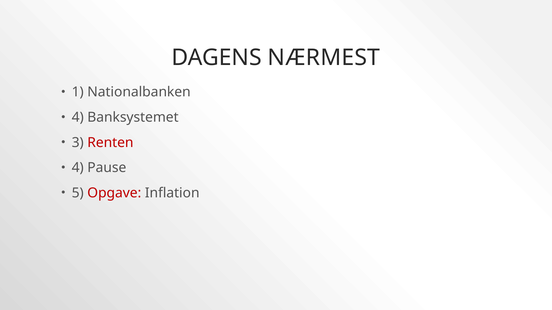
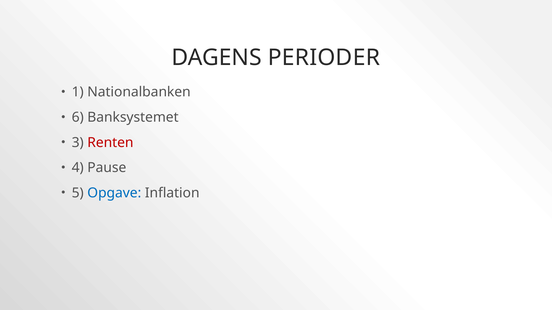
NÆRMEST: NÆRMEST -> PERIODER
4 at (78, 118): 4 -> 6
Opgave colour: red -> blue
